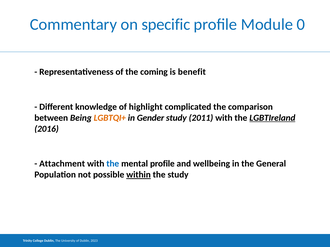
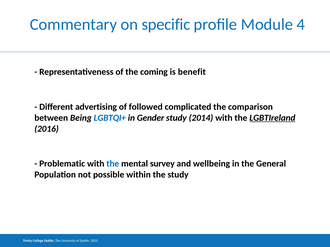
0: 0 -> 4
knowledge: knowledge -> advertising
highlight: highlight -> followed
LGBTQI+ colour: orange -> blue
2011: 2011 -> 2014
Attachment: Attachment -> Problematic
mental profile: profile -> survey
within underline: present -> none
